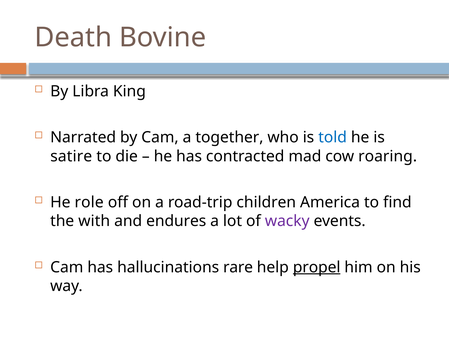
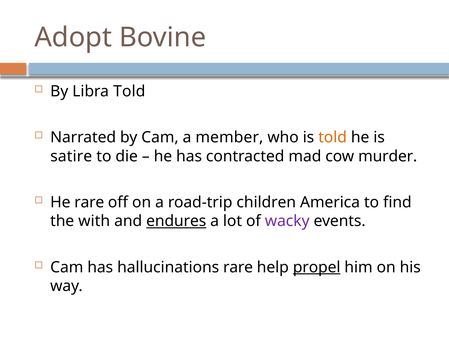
Death: Death -> Adopt
Libra King: King -> Told
together: together -> member
told at (333, 137) colour: blue -> orange
roaring: roaring -> murder
He role: role -> rare
endures underline: none -> present
